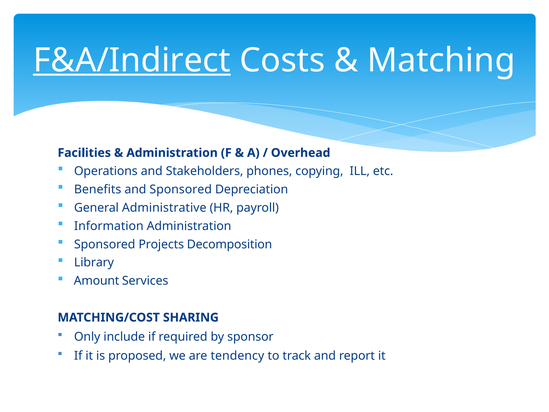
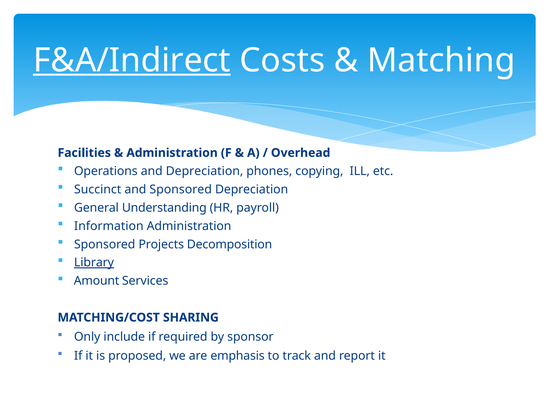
and Stakeholders: Stakeholders -> Depreciation
Benefits: Benefits -> Succinct
Administrative: Administrative -> Understanding
Library underline: none -> present
tendency: tendency -> emphasis
